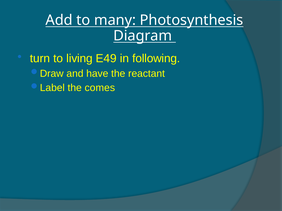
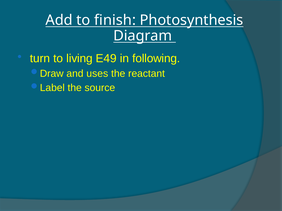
many: many -> finish
have: have -> uses
comes: comes -> source
